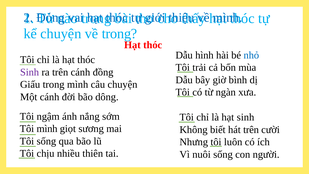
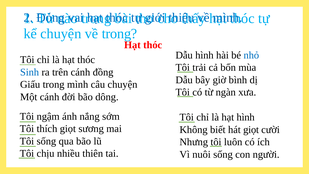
Sinh at (30, 72) colour: purple -> blue
hạt sinh: sinh -> hình
Tôi mình: mình -> thích
hát trên: trên -> giọt
